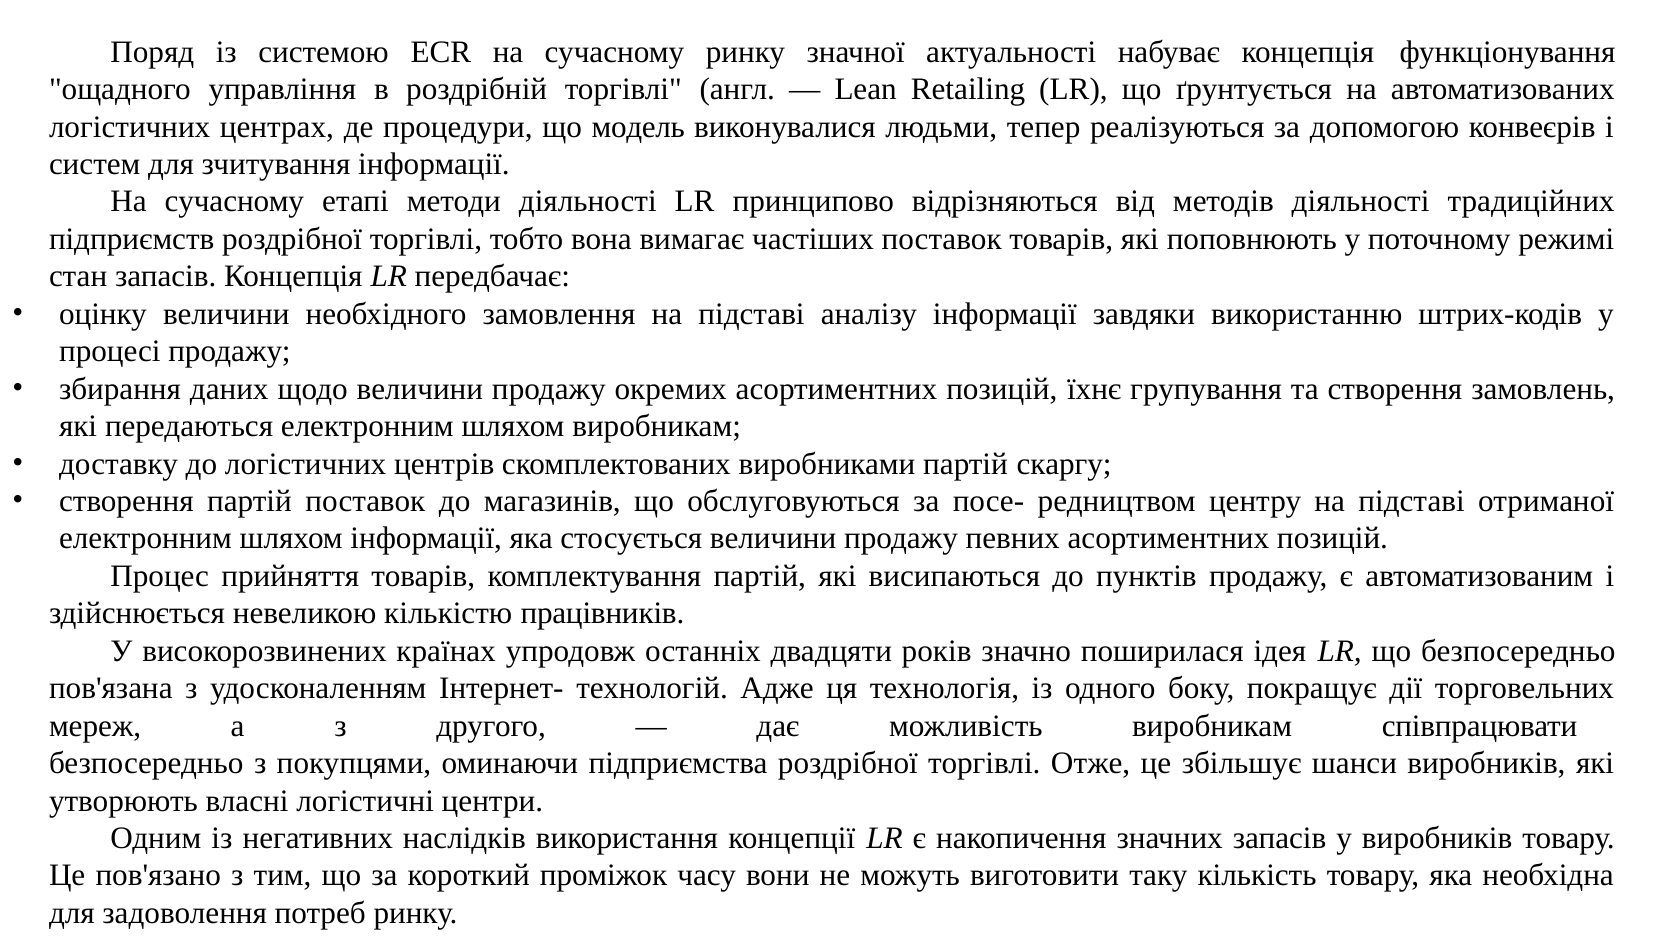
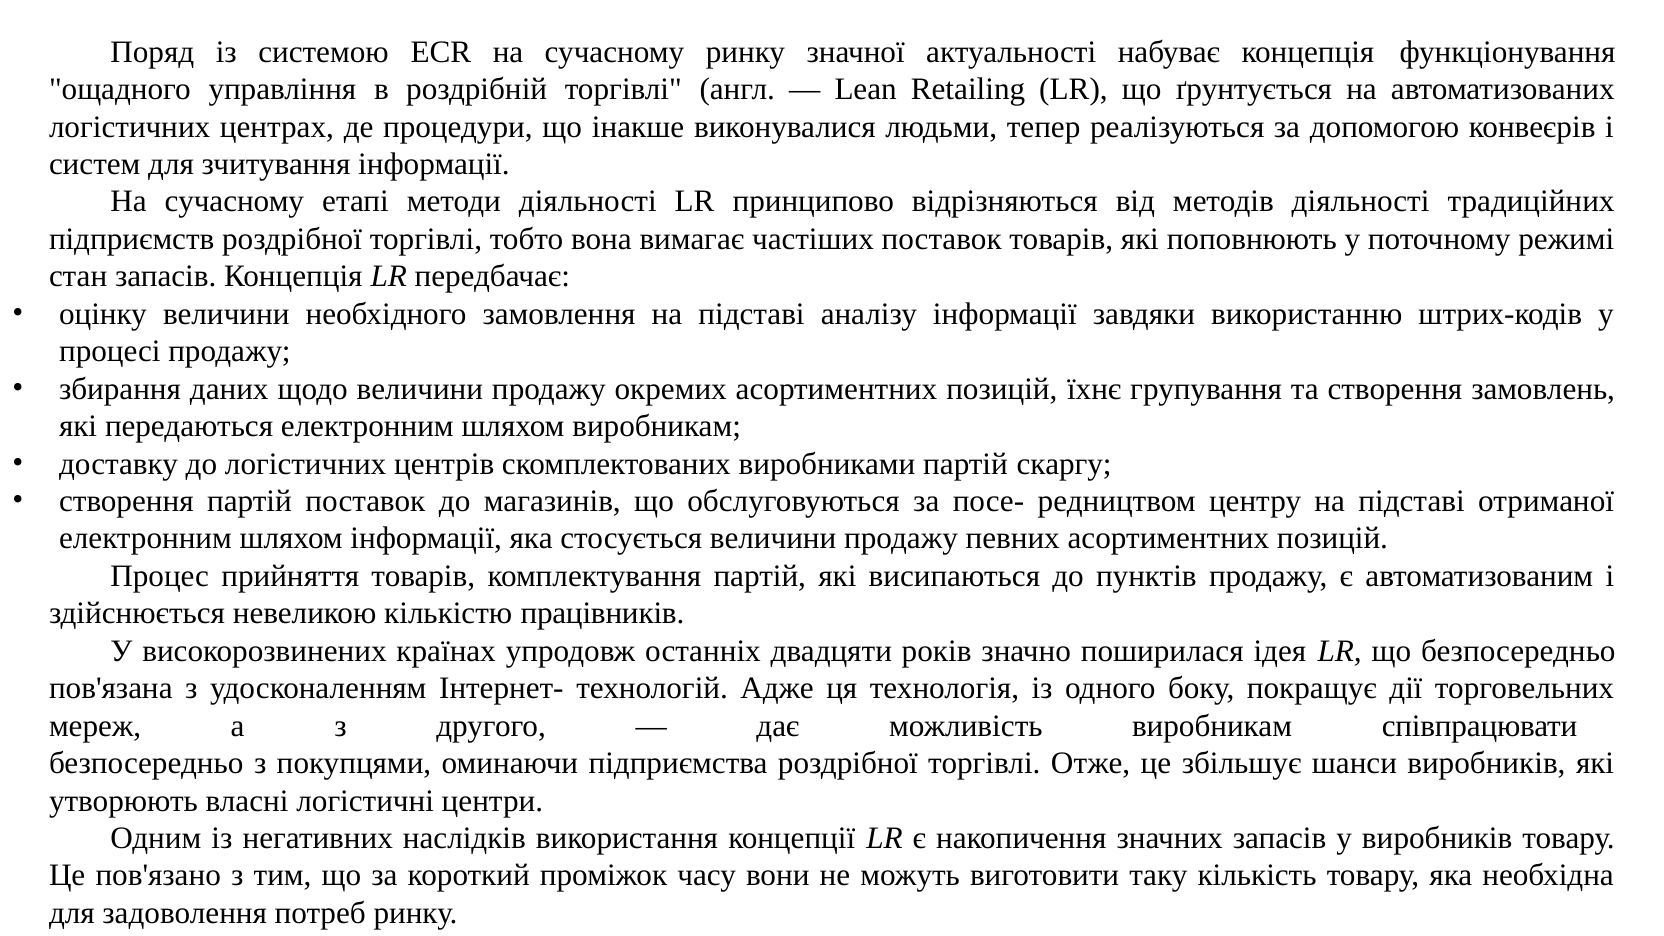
модель: модель -> інакше
